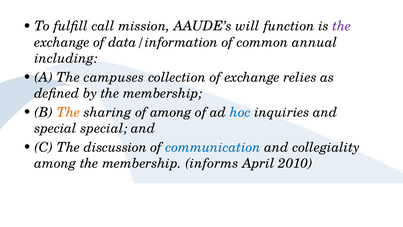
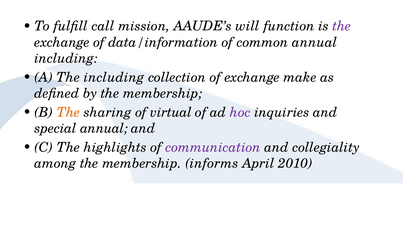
The campuses: campuses -> including
relies: relies -> make
of among: among -> virtual
hoc colour: blue -> purple
special special: special -> annual
discussion: discussion -> highlights
communication colour: blue -> purple
